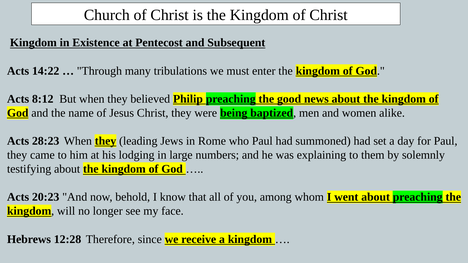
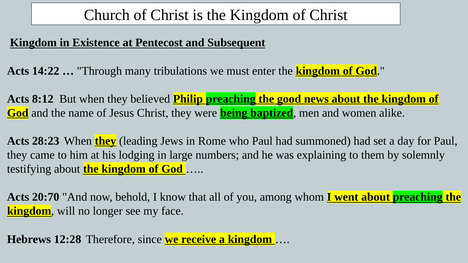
20:23: 20:23 -> 20:70
